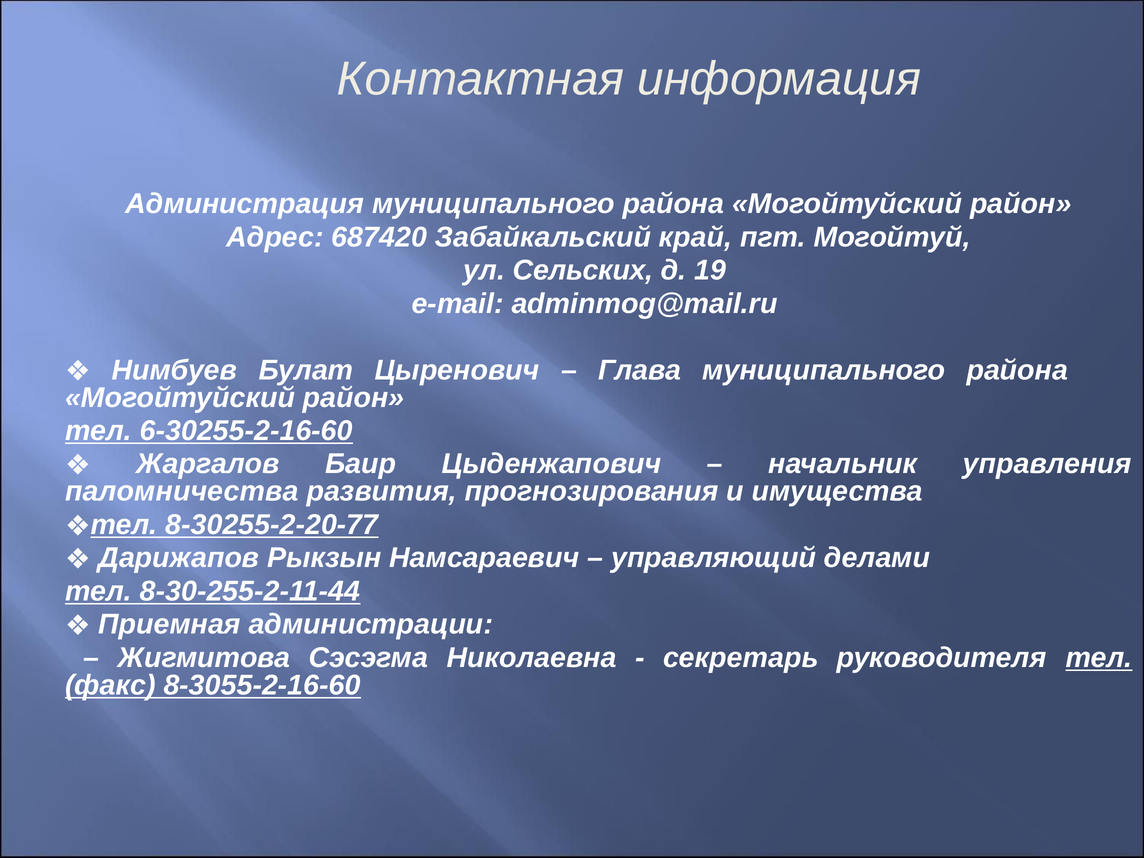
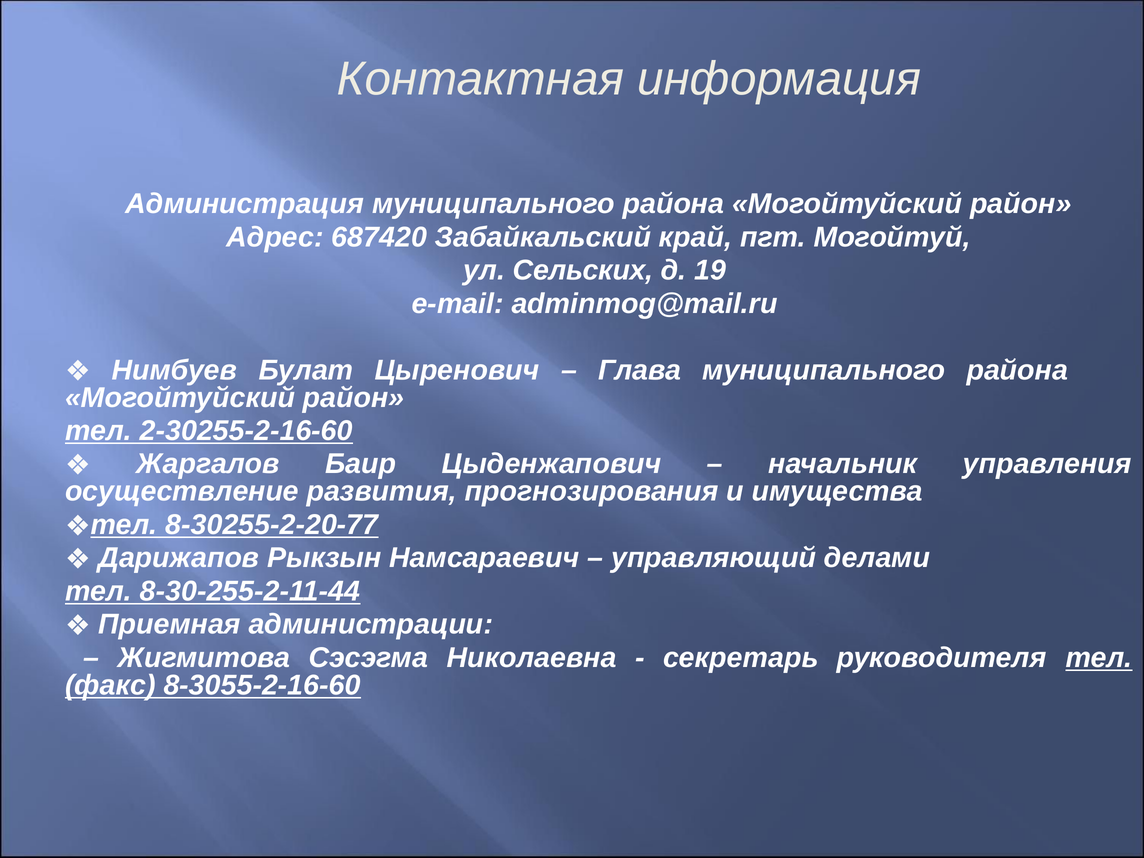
6-30255-2-16-60: 6-30255-2-16-60 -> 2-30255-2-16-60
паломничества: паломничества -> осуществление
